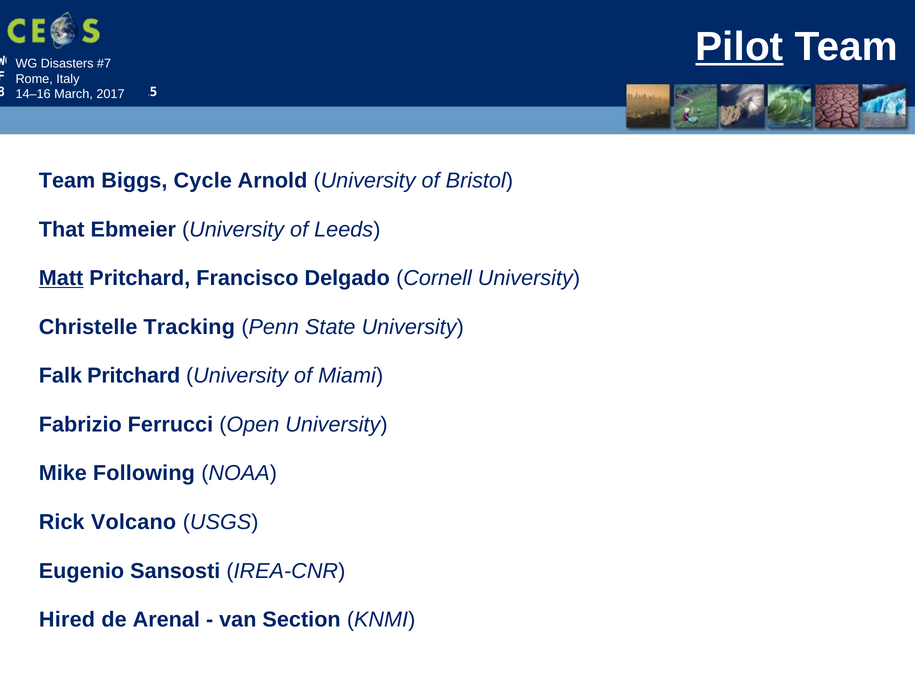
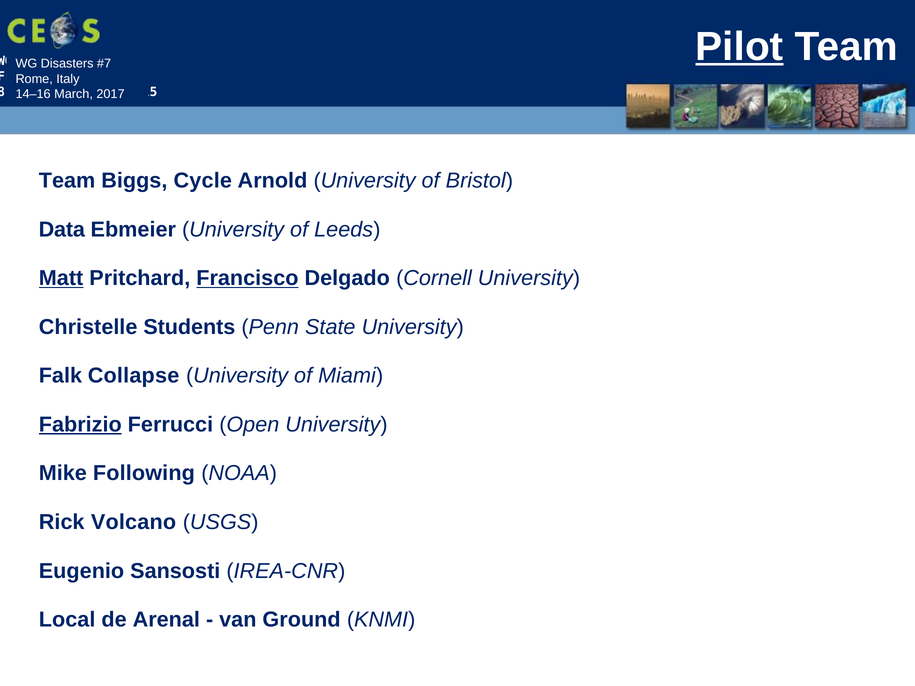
That: That -> Data
Francisco underline: none -> present
Tracking: Tracking -> Students
Falk Pritchard: Pritchard -> Collapse
Fabrizio underline: none -> present
Hired: Hired -> Local
Section: Section -> Ground
